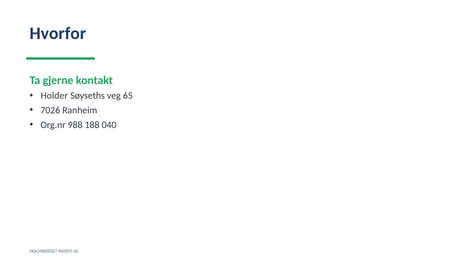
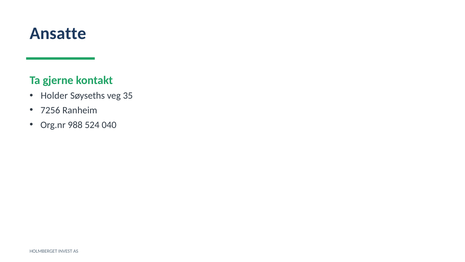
Hvorfor: Hvorfor -> Ansatte
65: 65 -> 35
7026: 7026 -> 7256
188: 188 -> 524
